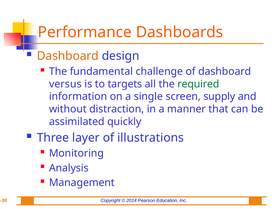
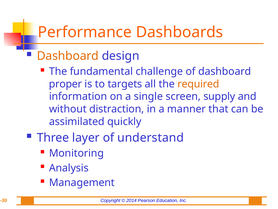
versus: versus -> proper
required colour: green -> orange
illustrations: illustrations -> understand
